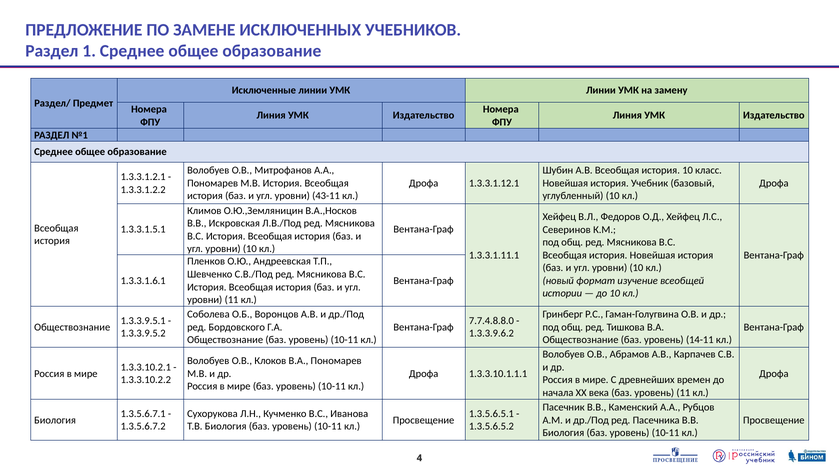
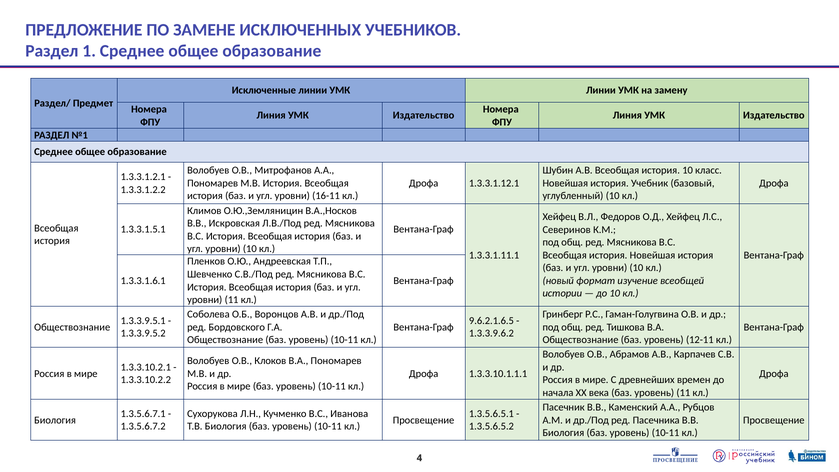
43-11: 43-11 -> 16-11
7.7.4.8.8.0: 7.7.4.8.8.0 -> 9.6.2.1.6.5
14-11: 14-11 -> 12-11
